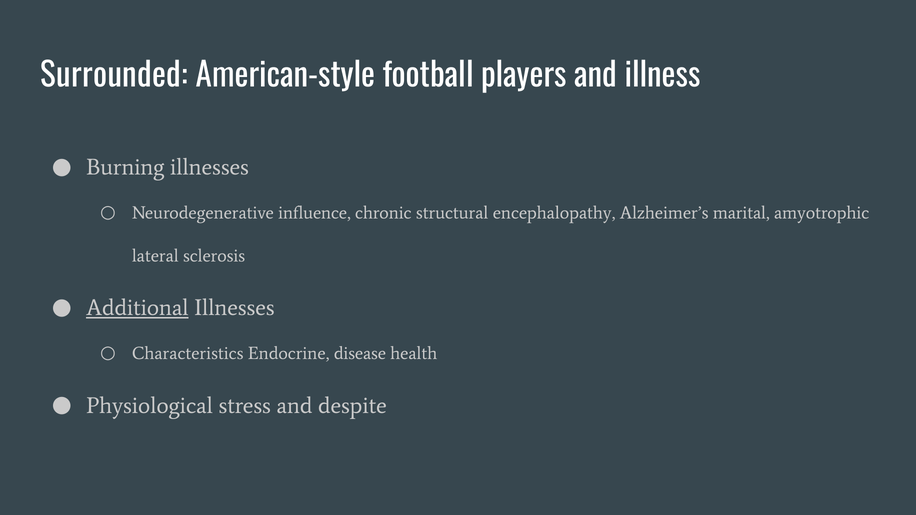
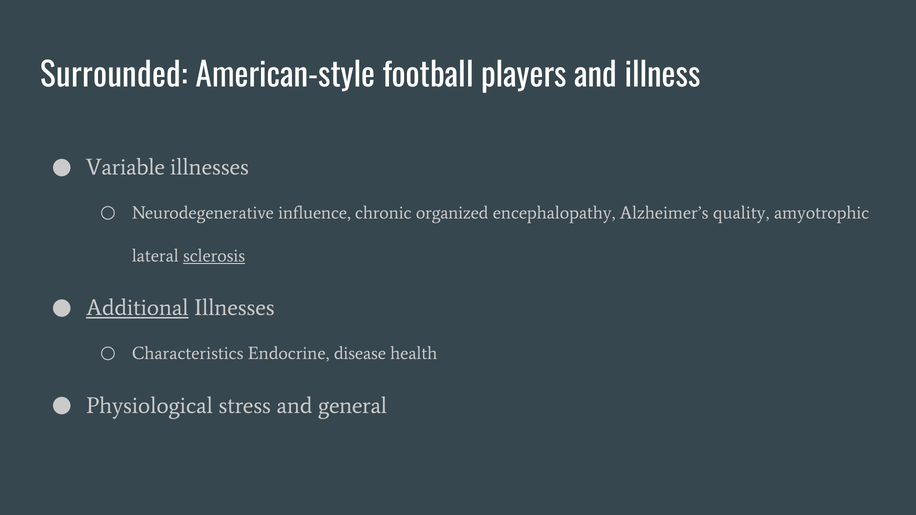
Burning: Burning -> Variable
structural: structural -> organized
marital: marital -> quality
sclerosis underline: none -> present
despite: despite -> general
